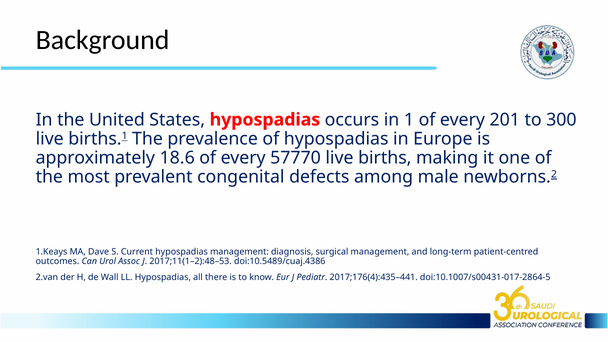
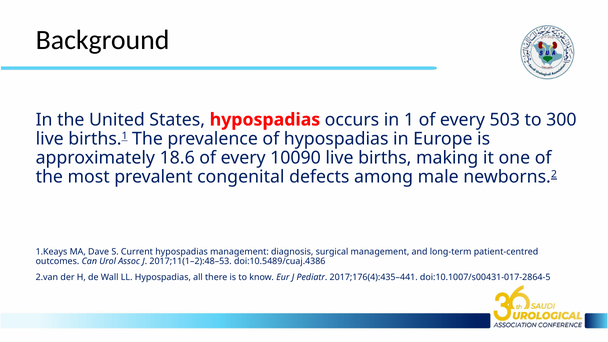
201: 201 -> 503
57770: 57770 -> 10090
